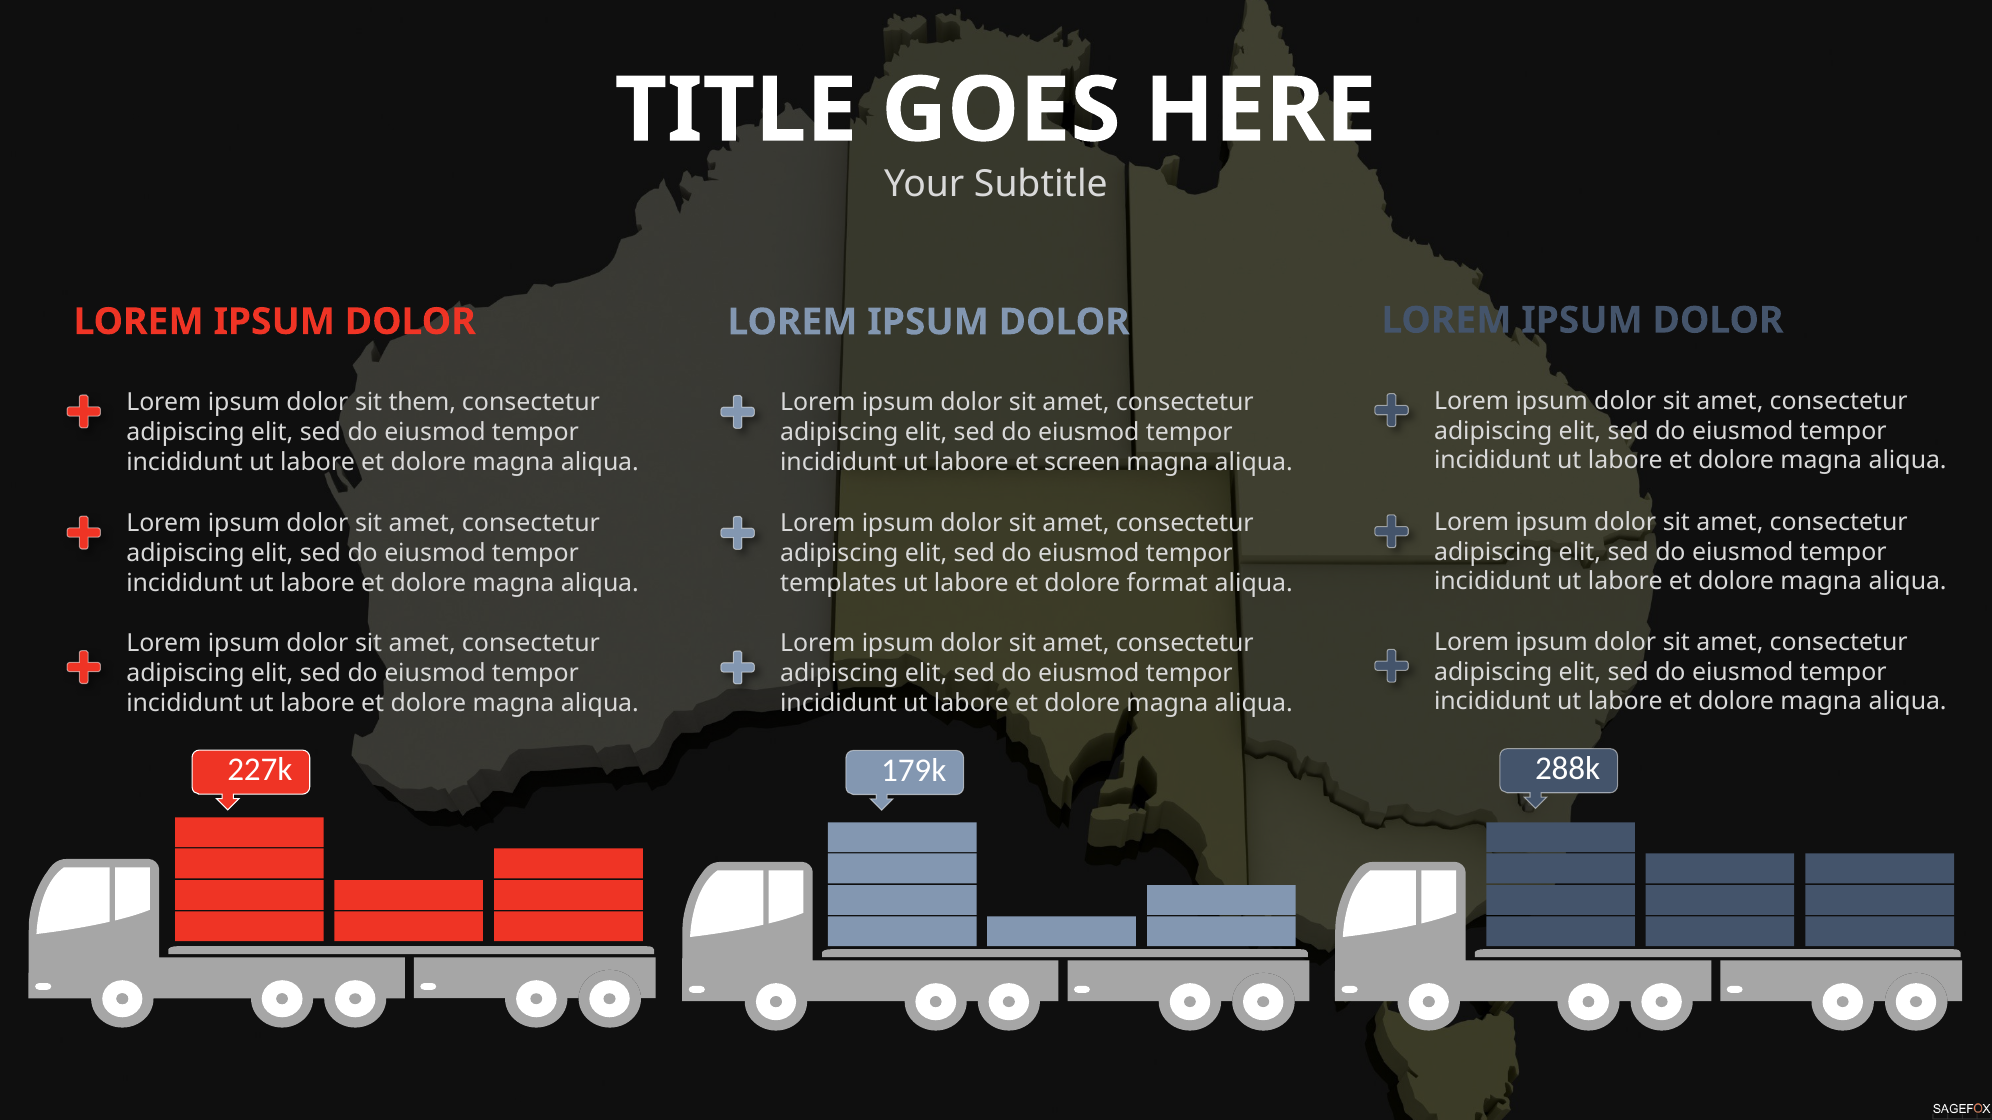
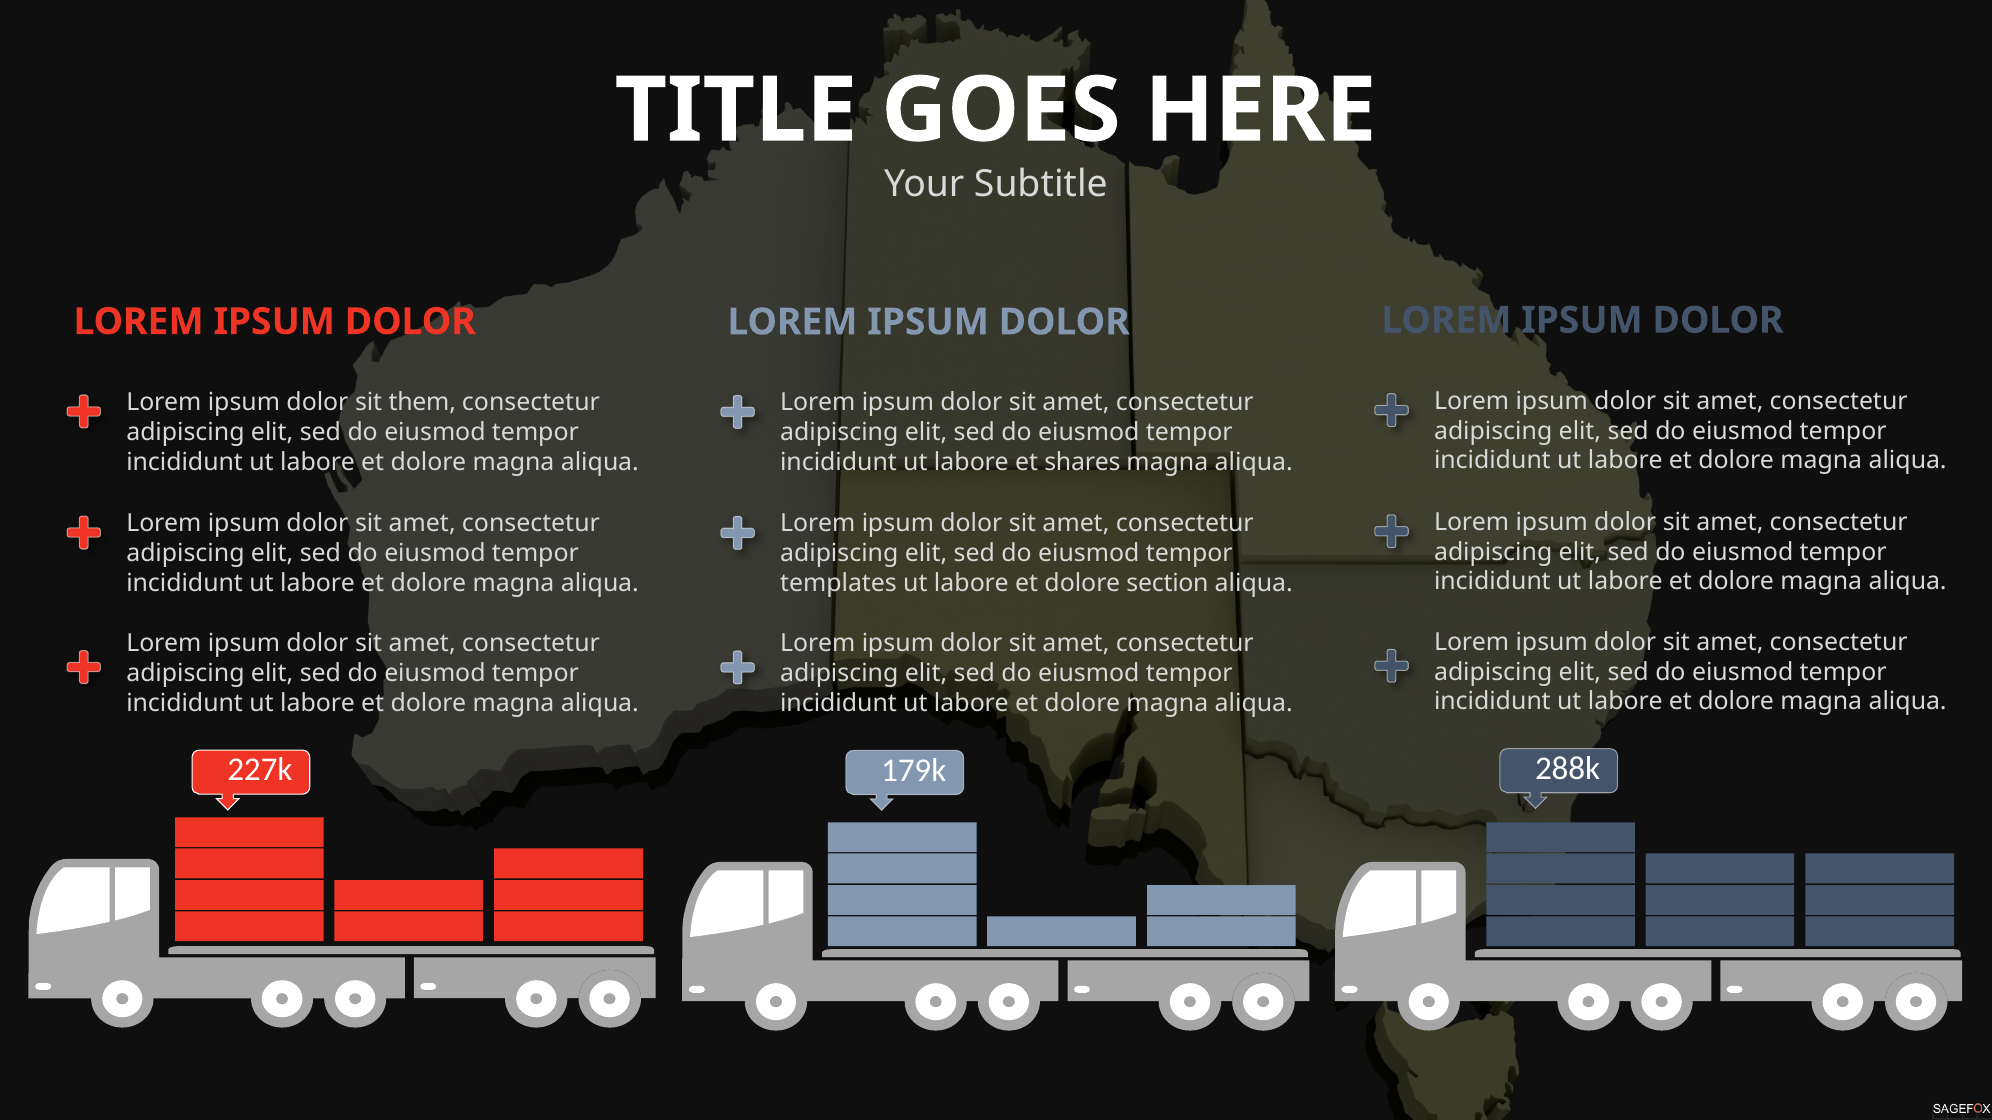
screen: screen -> shares
format: format -> section
